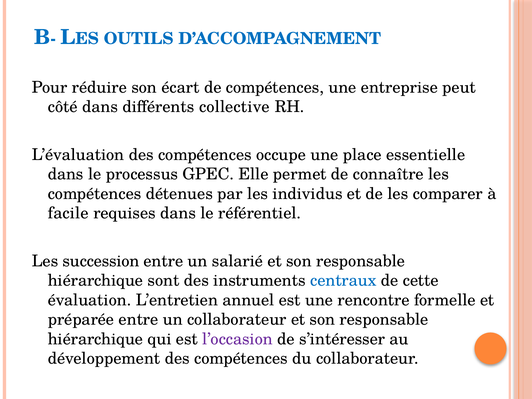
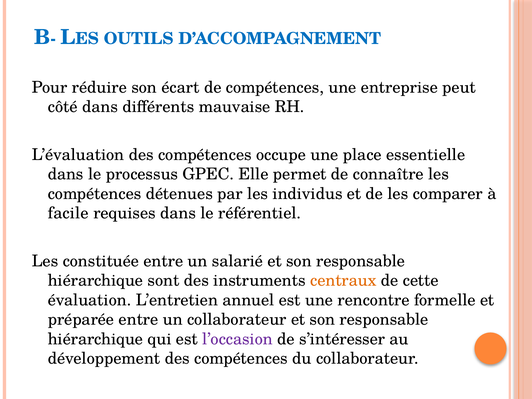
collective: collective -> mauvaise
succession: succession -> constituée
centraux colour: blue -> orange
